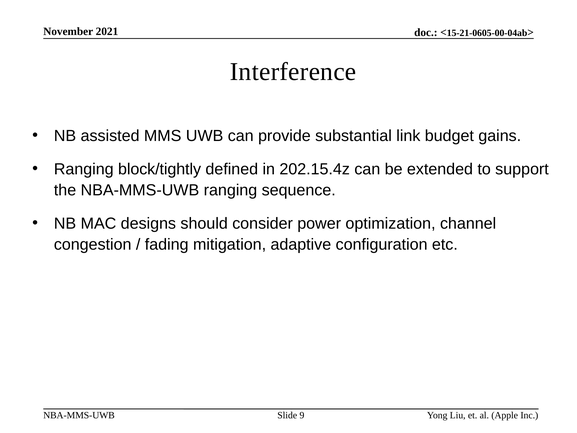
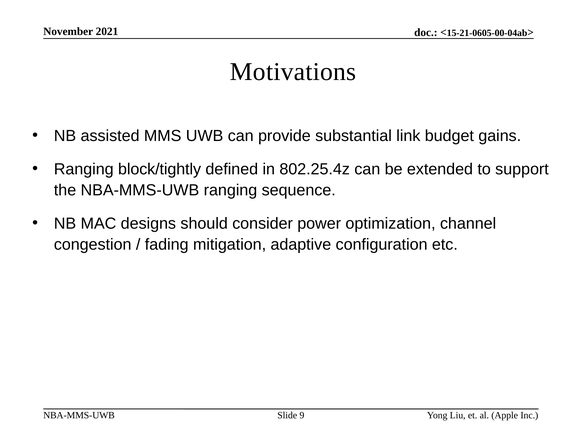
Interference: Interference -> Motivations
202.15.4z: 202.15.4z -> 802.25.4z
